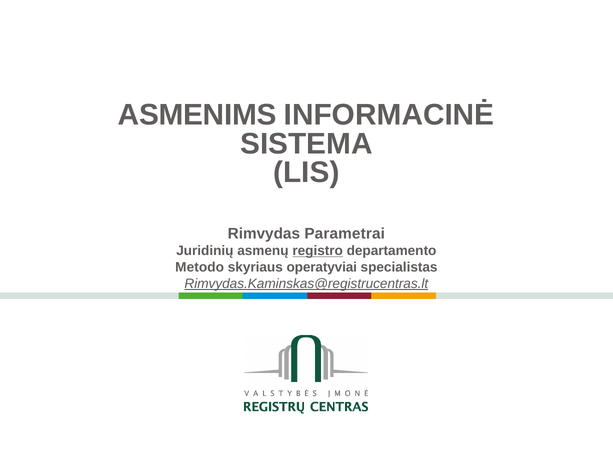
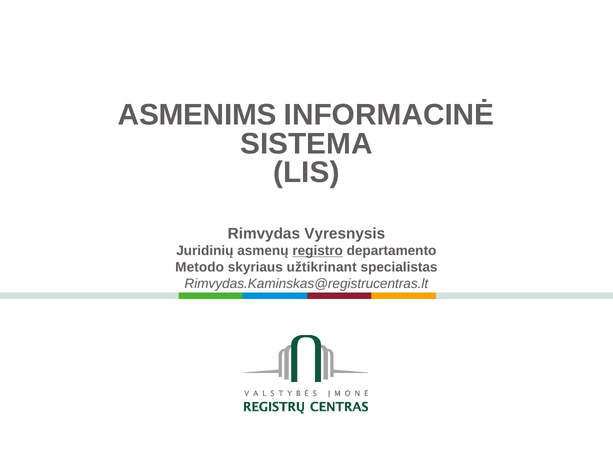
Parametrai: Parametrai -> Vyresnysis
operatyviai: operatyviai -> užtikrinant
Rimvydas.Kaminskas@registrucentras.lt underline: present -> none
